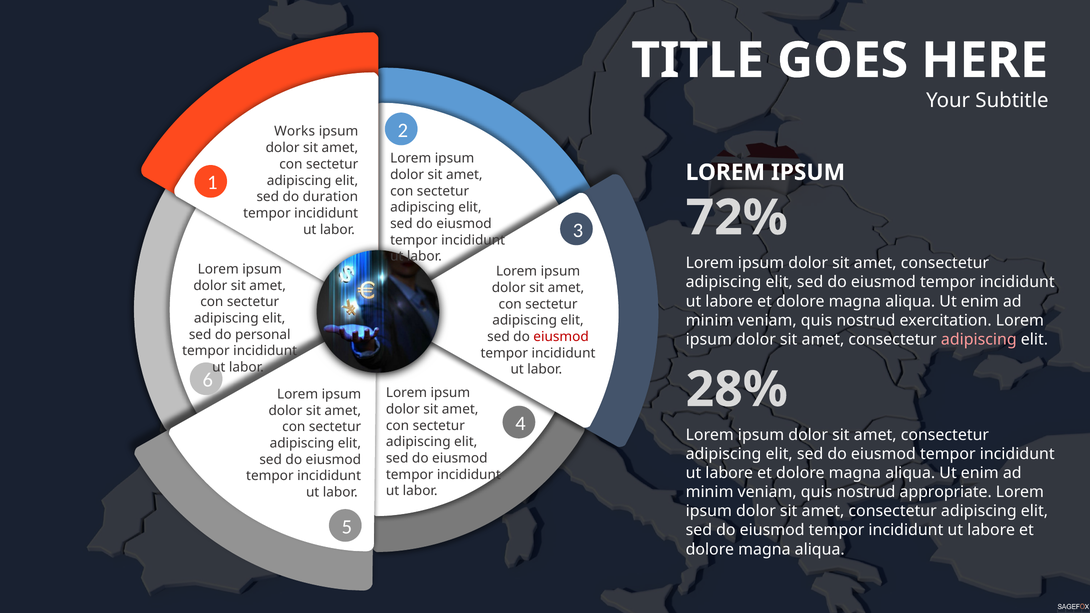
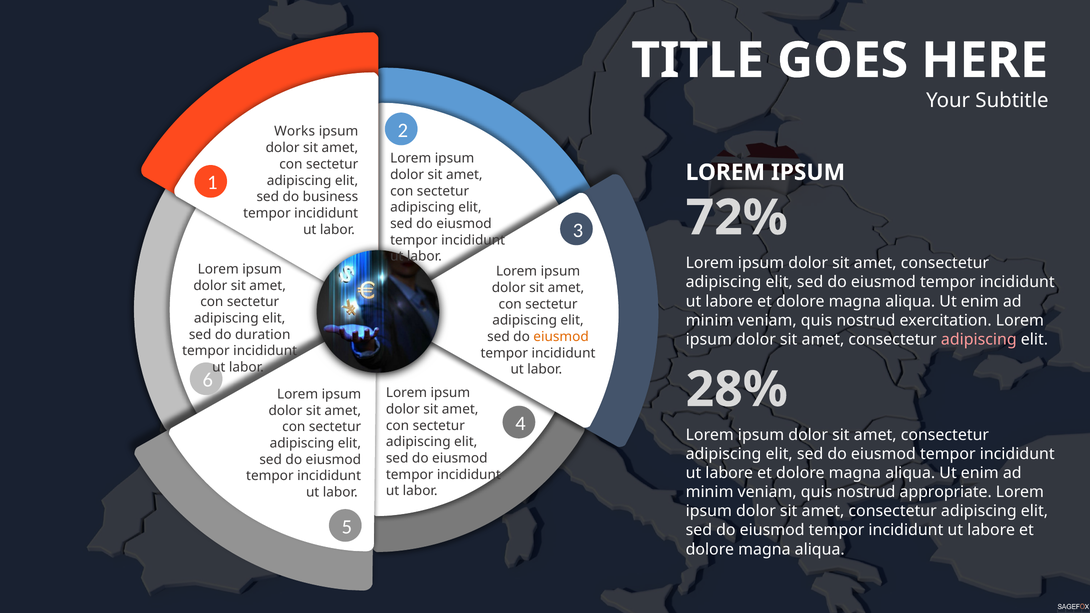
duration: duration -> business
personal: personal -> duration
eiusmod at (561, 337) colour: red -> orange
